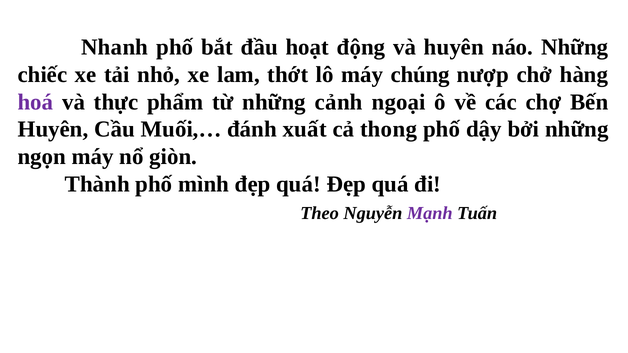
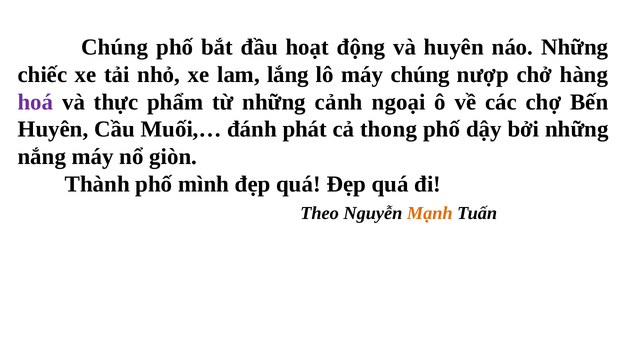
Nhanh at (115, 47): Nhanh -> Chúng
thớt: thớt -> lắng
xuất: xuất -> phát
ngọn: ngọn -> nắng
Mạnh colour: purple -> orange
